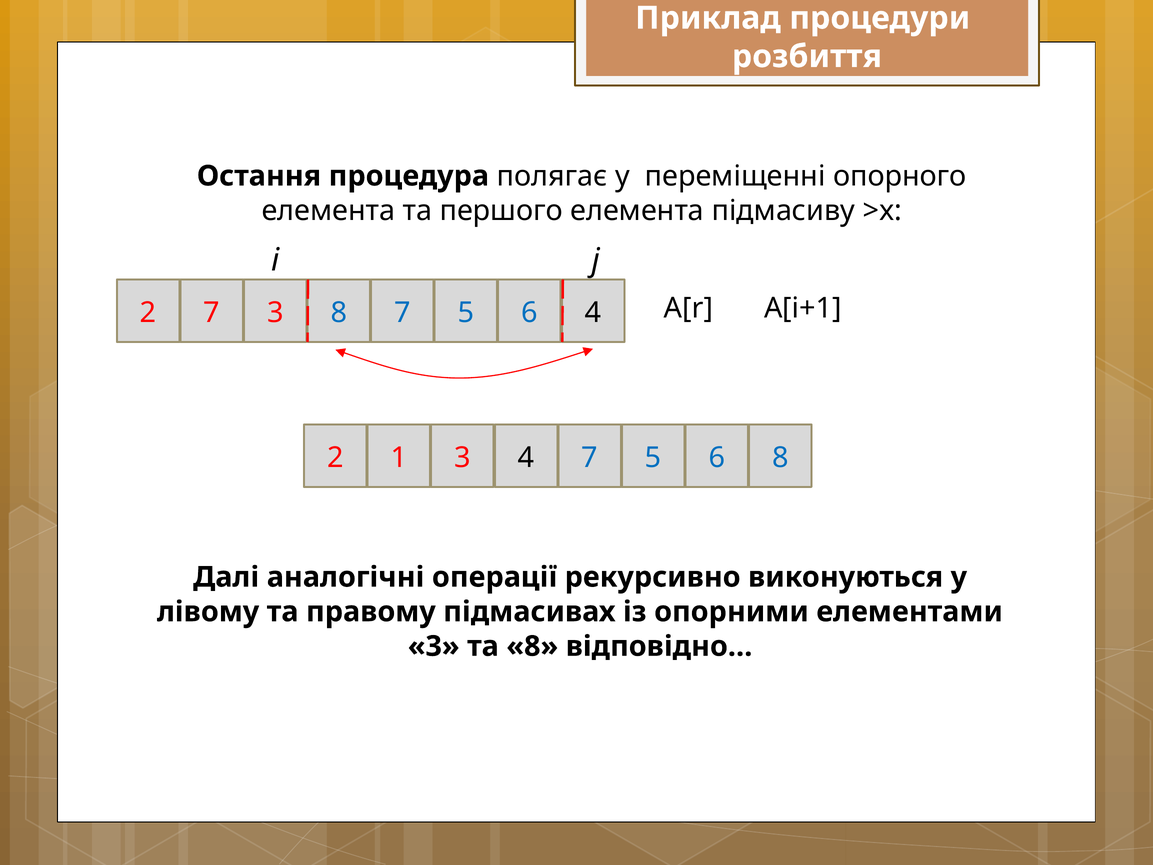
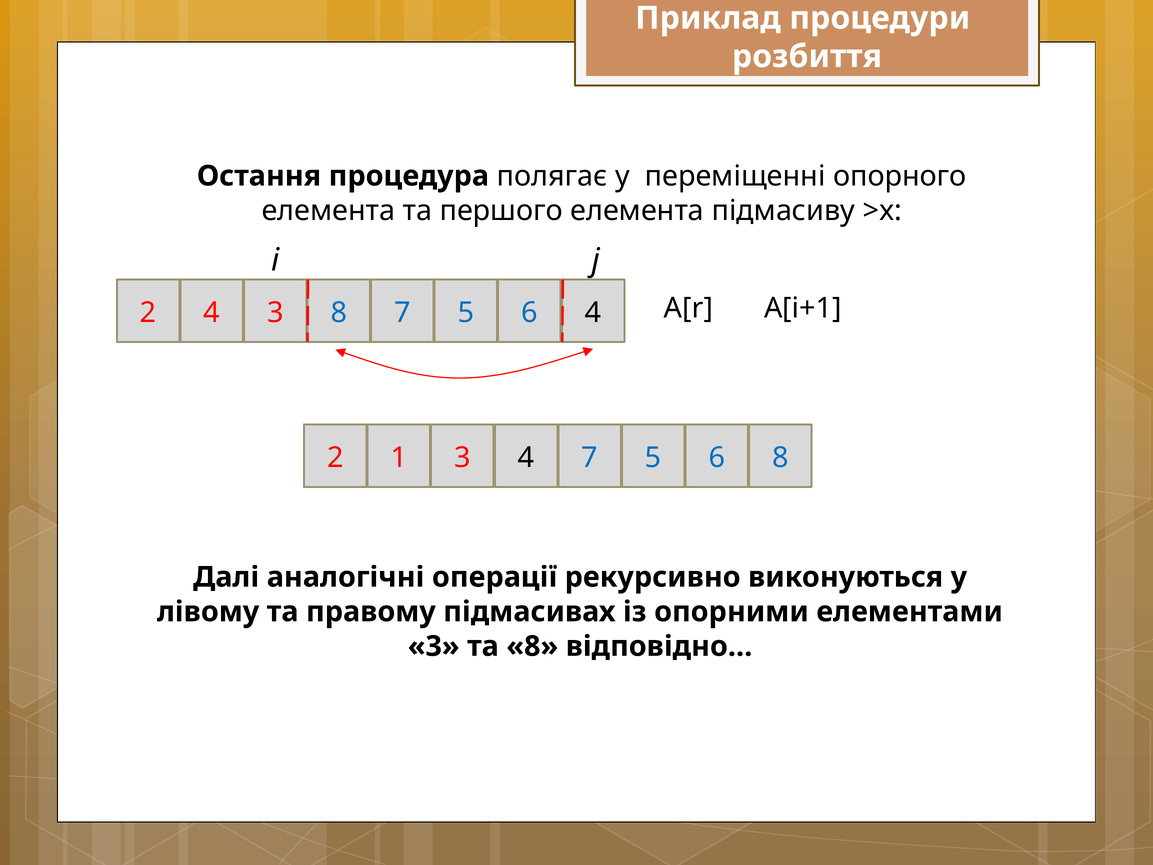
2 7: 7 -> 4
